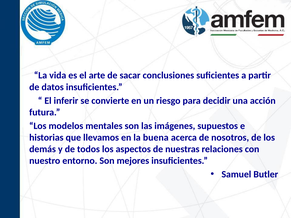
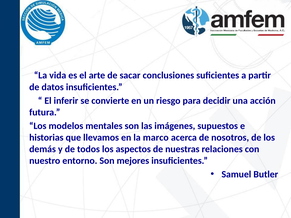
buena: buena -> marco
